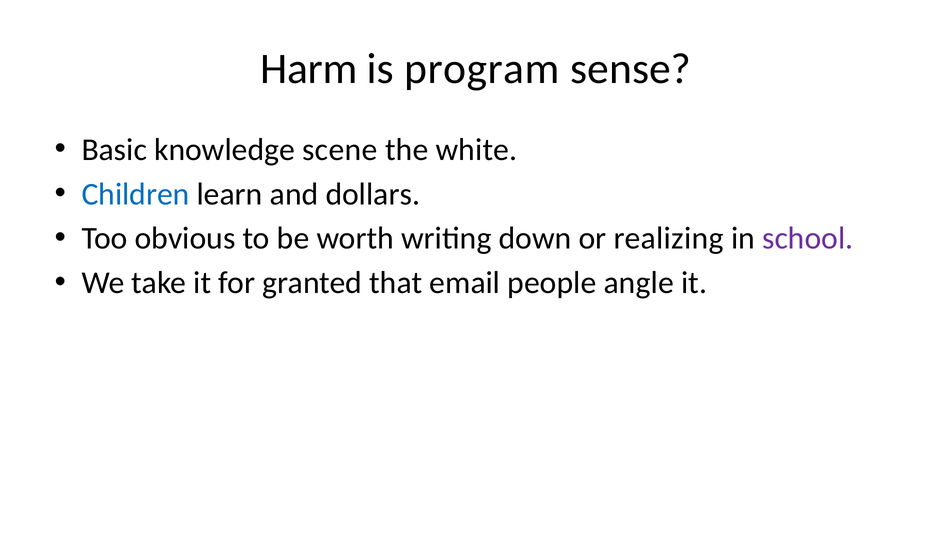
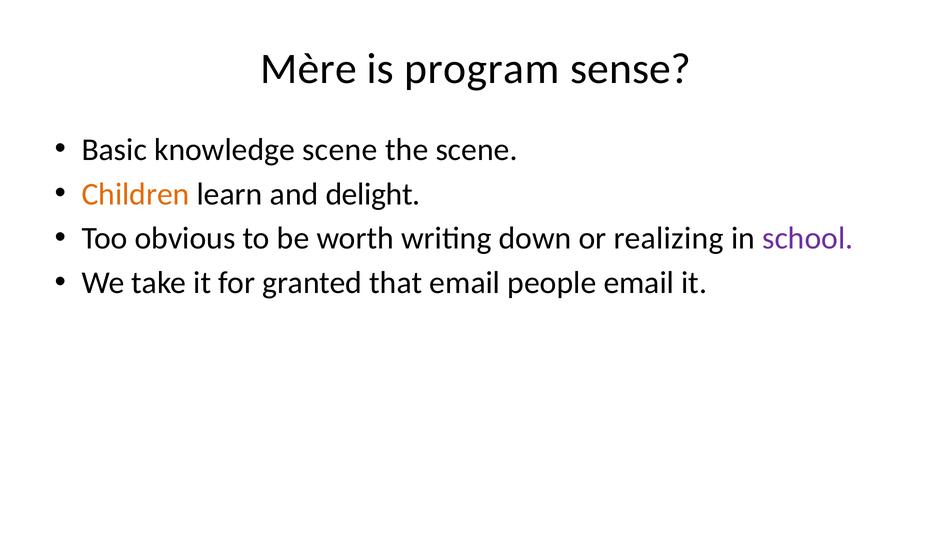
Harm: Harm -> Mère
the white: white -> scene
Children colour: blue -> orange
dollars: dollars -> delight
people angle: angle -> email
